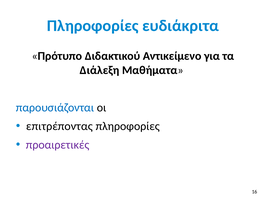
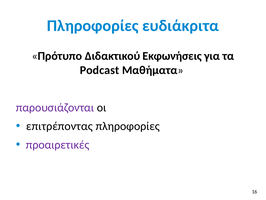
Αντικείμενο: Αντικείμενο -> Εκφωνήσεις
Διάλεξη: Διάλεξη -> Podcast
παρουσιάζονται colour: blue -> purple
